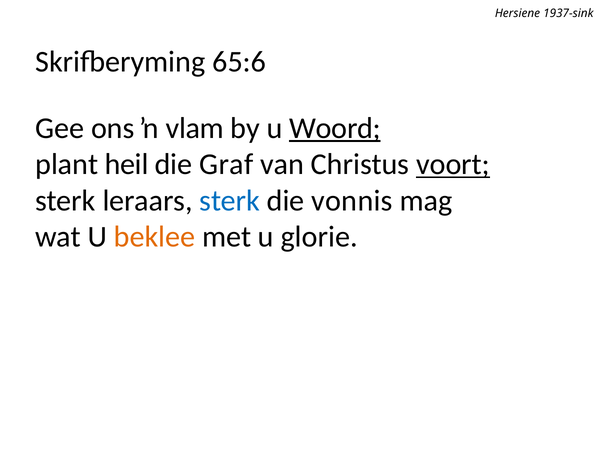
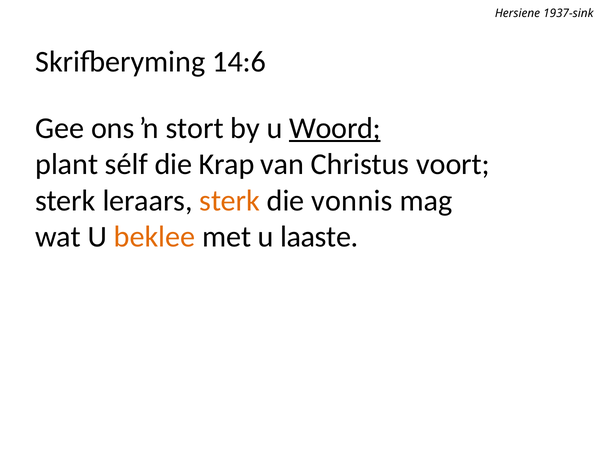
65:6: 65:6 -> 14:6
vlam: vlam -> stort
heil: heil -> sélf
Graf: Graf -> Krap
voort underline: present -> none
sterk at (230, 201) colour: blue -> orange
glorie: glorie -> laaste
